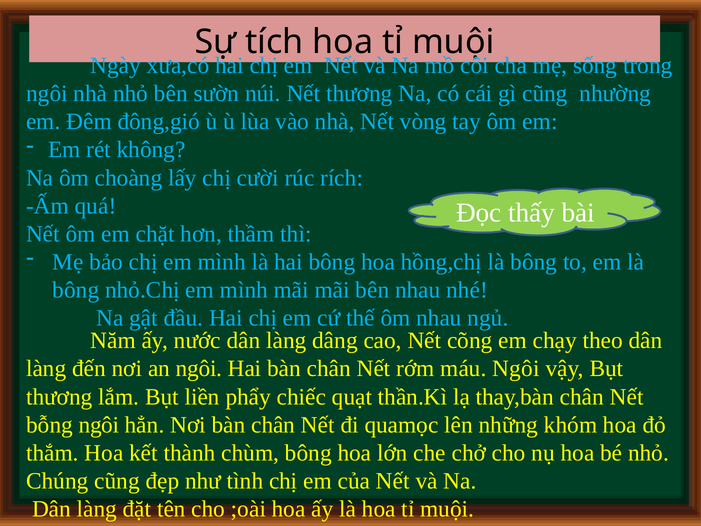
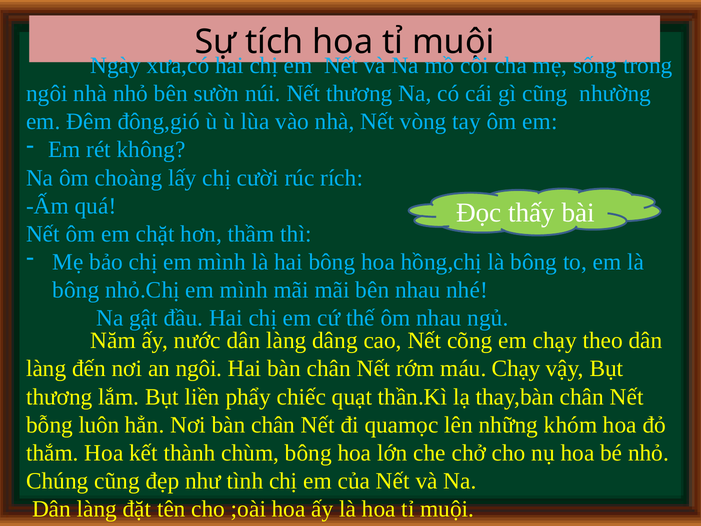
máu Ngôi: Ngôi -> Chạy
bỗng ngôi: ngôi -> luôn
